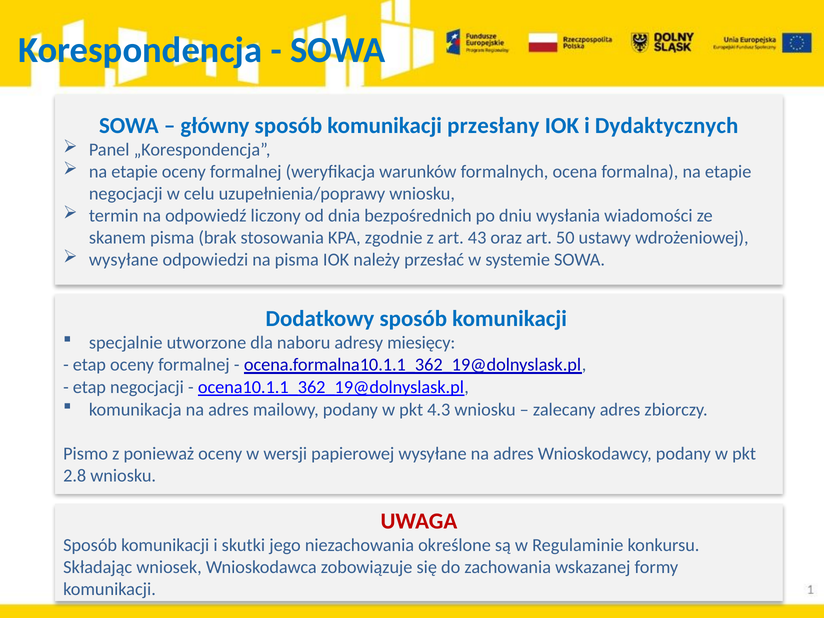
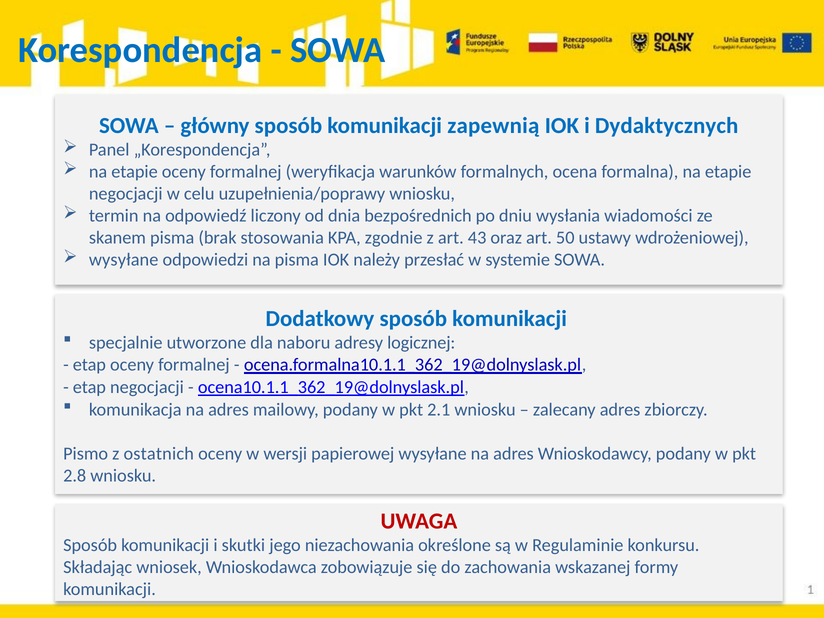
przesłany: przesłany -> zapewnią
miesięcy: miesięcy -> logicznej
4.3: 4.3 -> 2.1
ponieważ: ponieważ -> ostatnich
